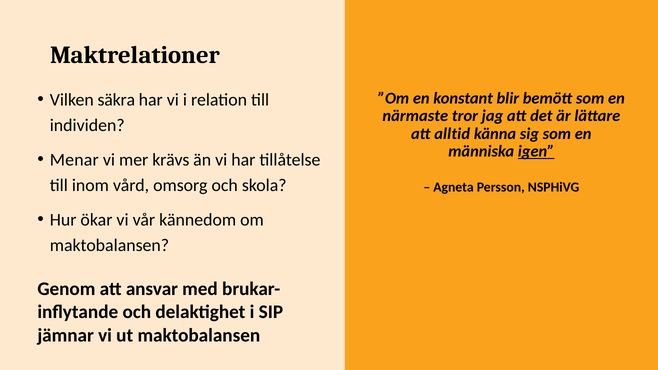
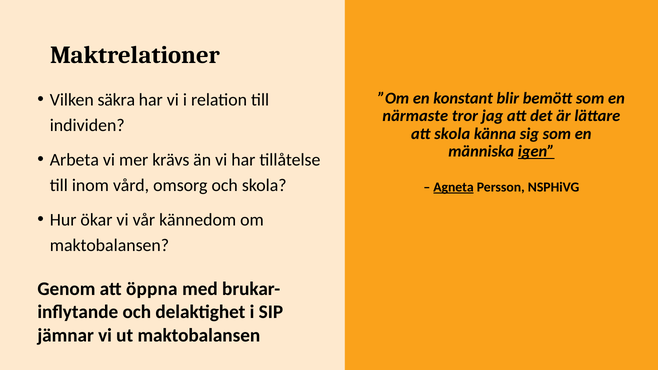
att alltid: alltid -> skola
Menar: Menar -> Arbeta
Agneta underline: none -> present
ansvar: ansvar -> öppna
